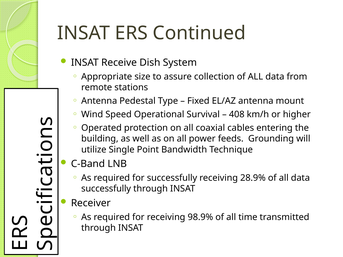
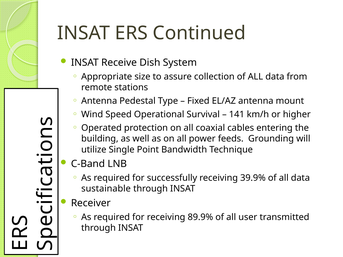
408: 408 -> 141
28.9%: 28.9% -> 39.9%
successfully at (106, 189): successfully -> sustainable
98.9%: 98.9% -> 89.9%
time: time -> user
